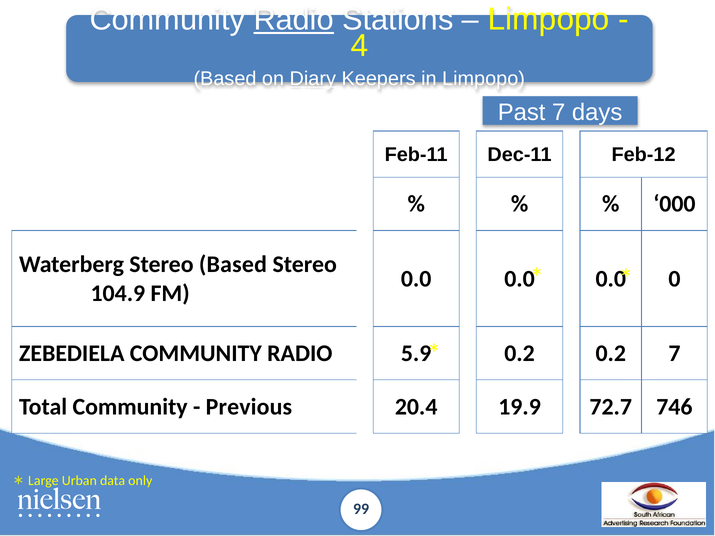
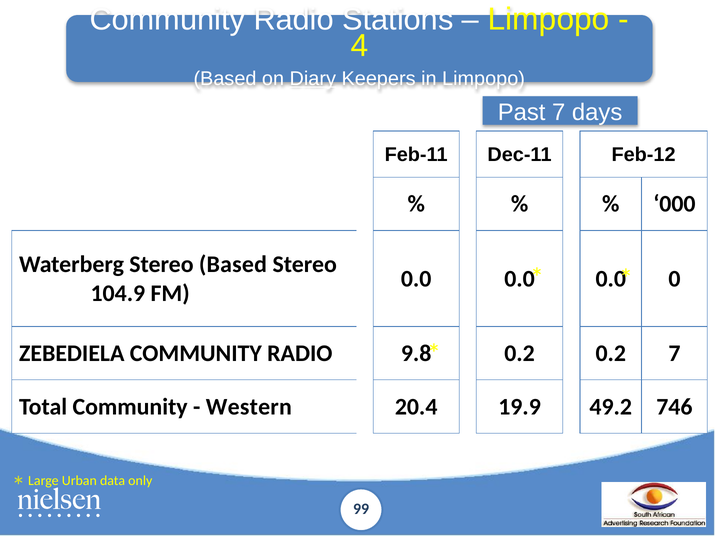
Radio at (294, 20) underline: present -> none
5.9: 5.9 -> 9.8
Previous: Previous -> Western
72.7: 72.7 -> 49.2
